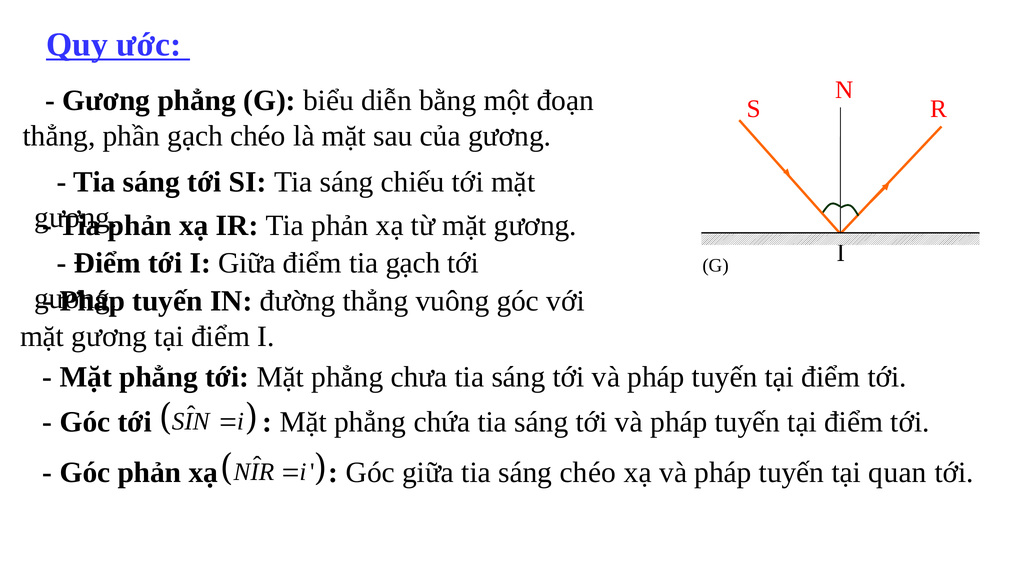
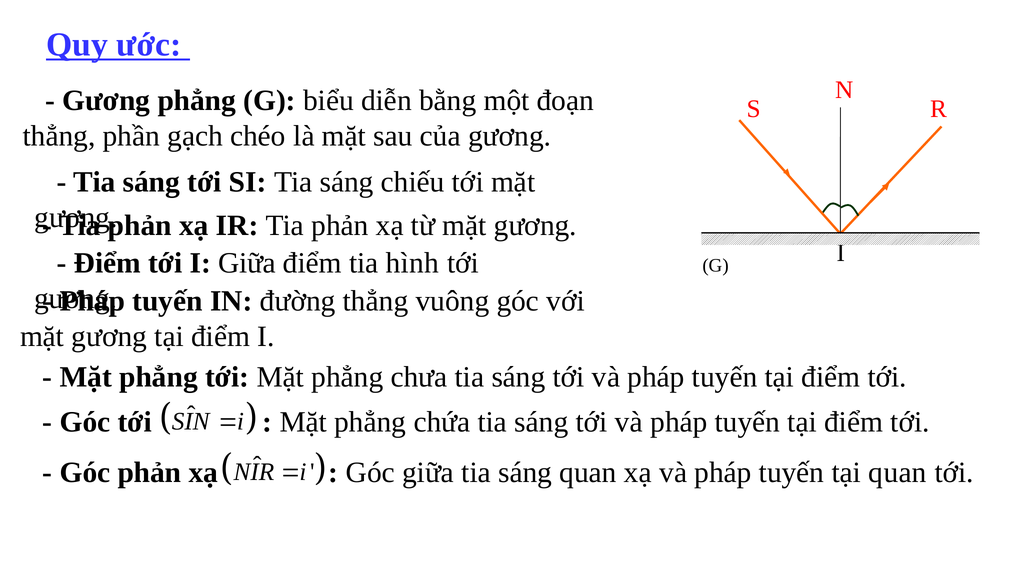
tia gạch: gạch -> hình
sáng chéo: chéo -> quan
